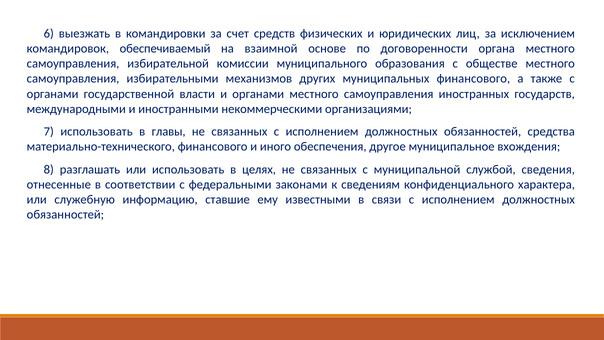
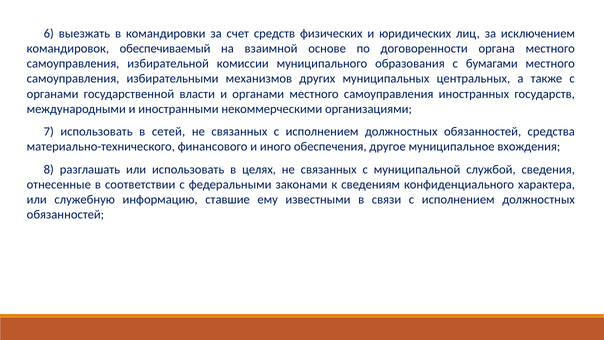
обществе: обществе -> бумагами
муниципальных финансового: финансового -> центральных
главы: главы -> сетей
